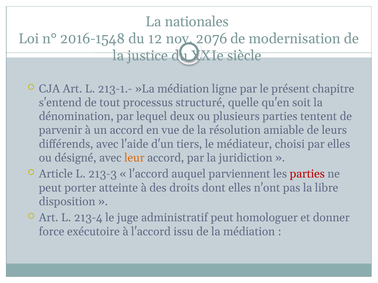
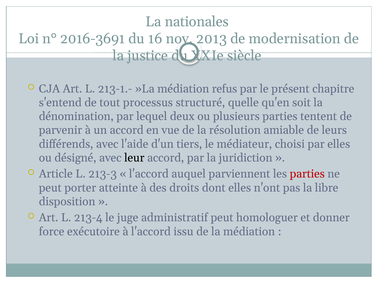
2016-1548: 2016-1548 -> 2016-3691
12: 12 -> 16
2076: 2076 -> 2013
ligne: ligne -> refus
leur colour: orange -> black
